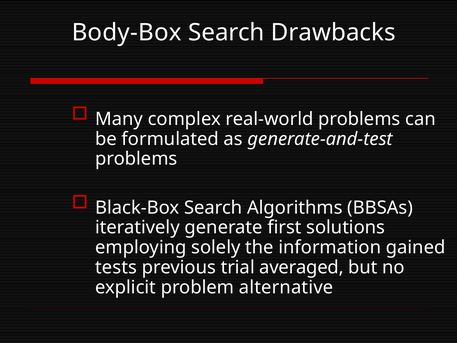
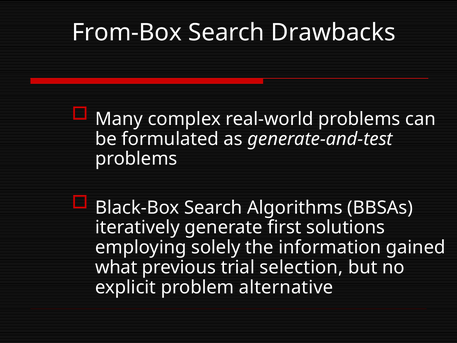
Body-Box: Body-Box -> From-Box
tests: tests -> what
averaged: averaged -> selection
